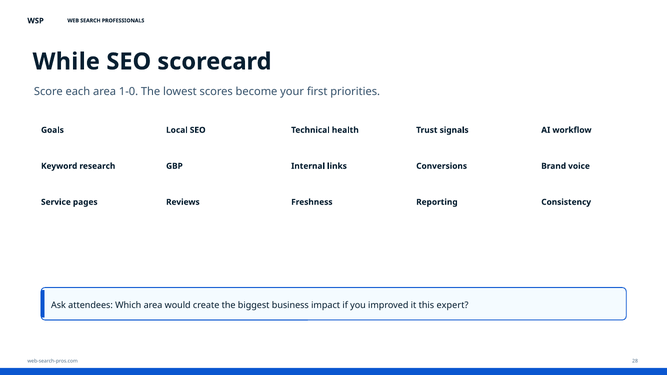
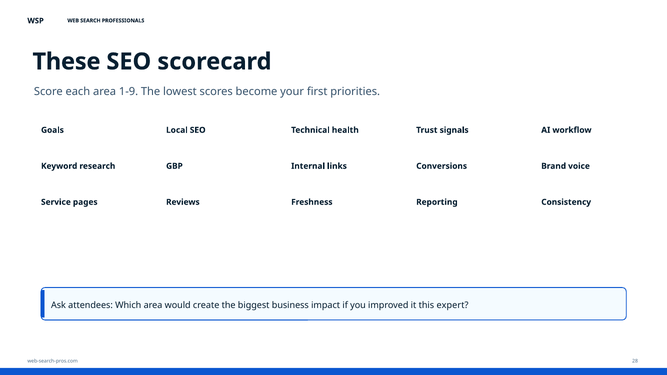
While: While -> These
1-0: 1-0 -> 1-9
